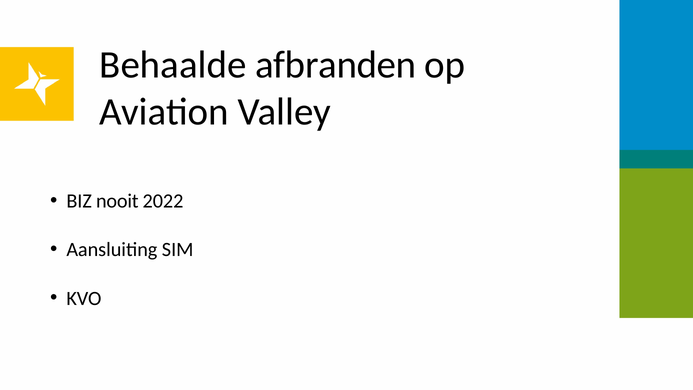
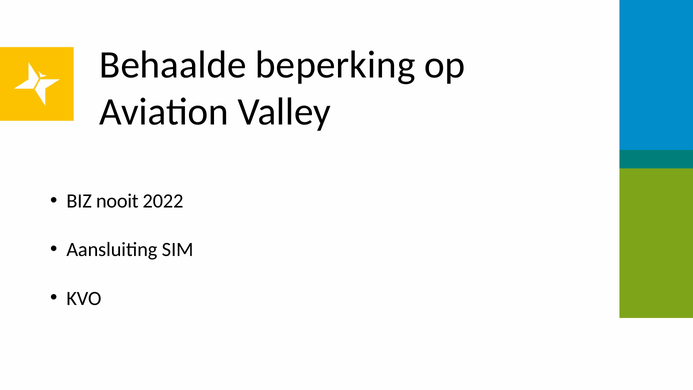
afbranden: afbranden -> beperking
